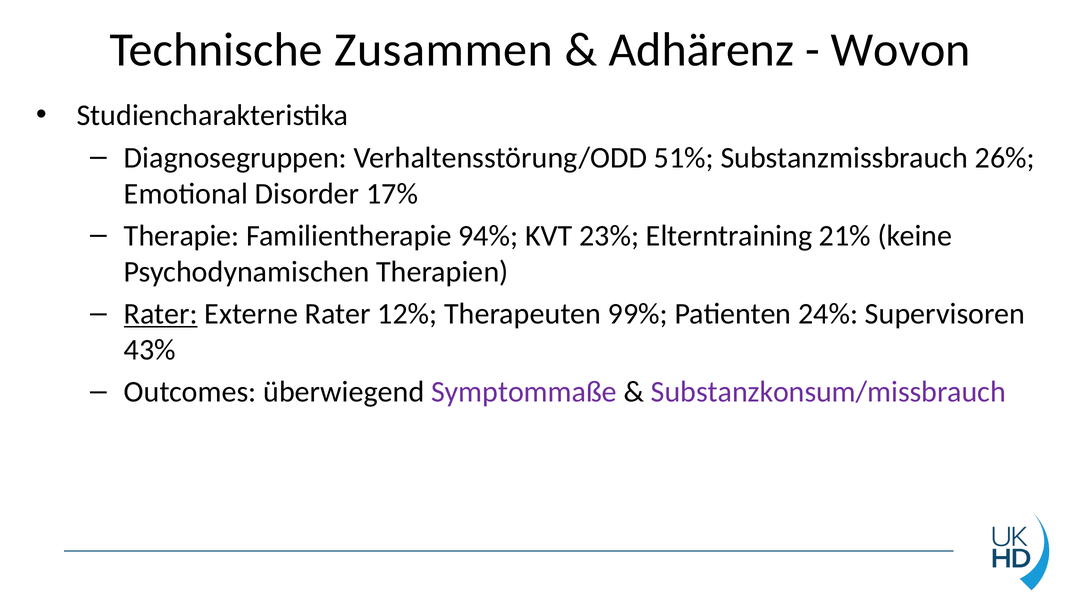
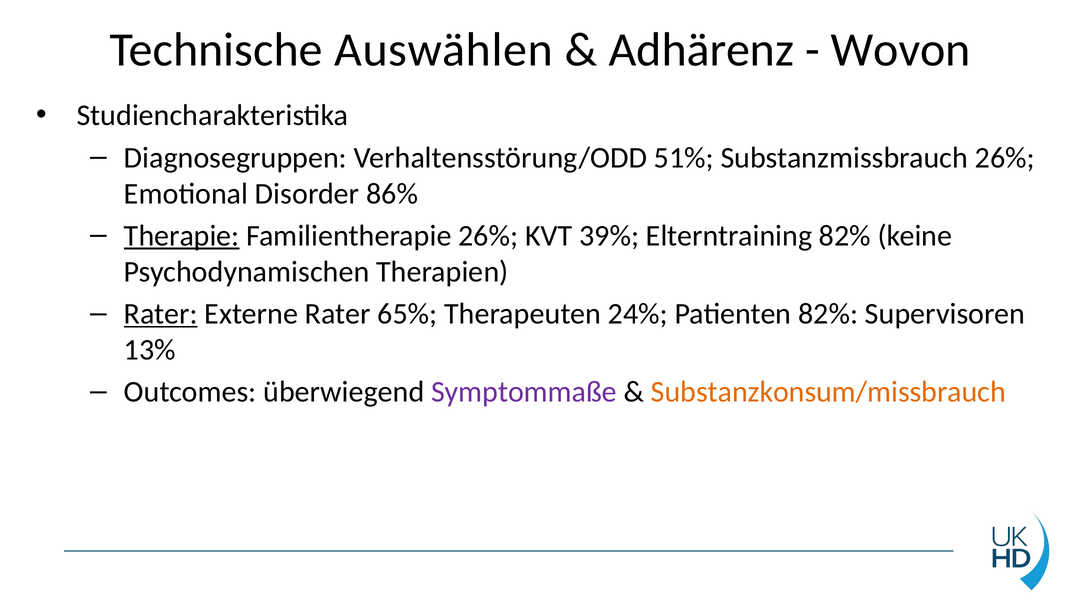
Zusammen: Zusammen -> Auswählen
17%: 17% -> 86%
Therapie underline: none -> present
Familientherapie 94%: 94% -> 26%
23%: 23% -> 39%
Elterntraining 21%: 21% -> 82%
12%: 12% -> 65%
99%: 99% -> 24%
Patienten 24%: 24% -> 82%
43%: 43% -> 13%
Substanzkonsum/missbrauch colour: purple -> orange
